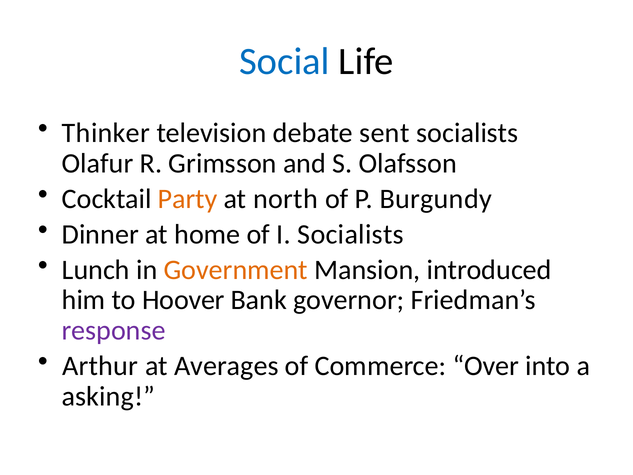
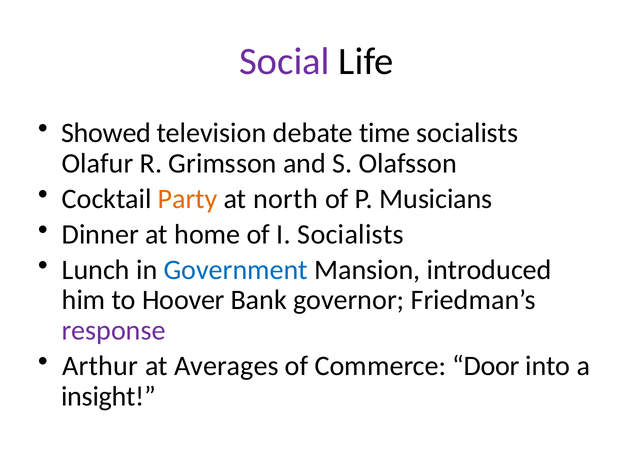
Social colour: blue -> purple
Thinker: Thinker -> Showed
sent: sent -> time
Burgundy: Burgundy -> Musicians
Government colour: orange -> blue
Over: Over -> Door
asking: asking -> insight
